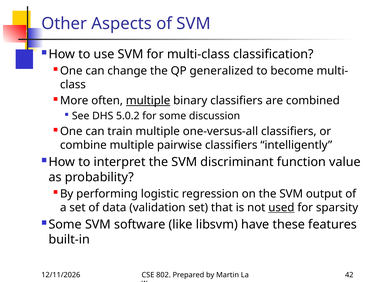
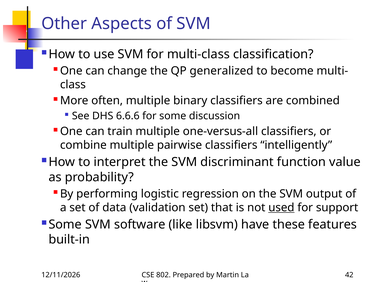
multiple at (148, 101) underline: present -> none
5.0.2: 5.0.2 -> 6.6.6
sparsity: sparsity -> support
